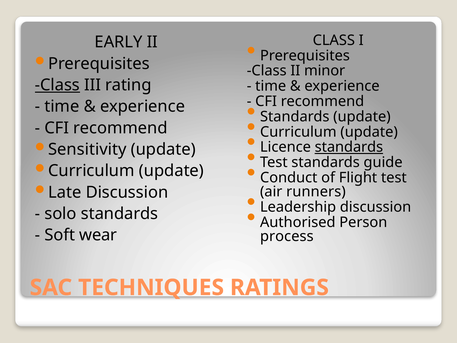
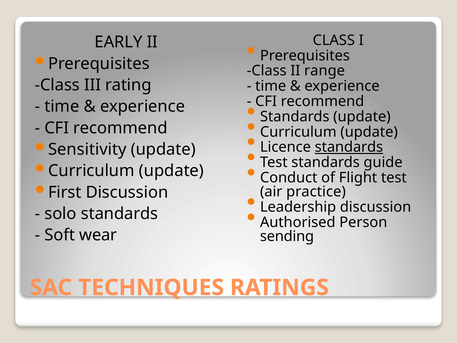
minor: minor -> range
Class at (57, 85) underline: present -> none
Late: Late -> First
runners: runners -> practice
process: process -> sending
